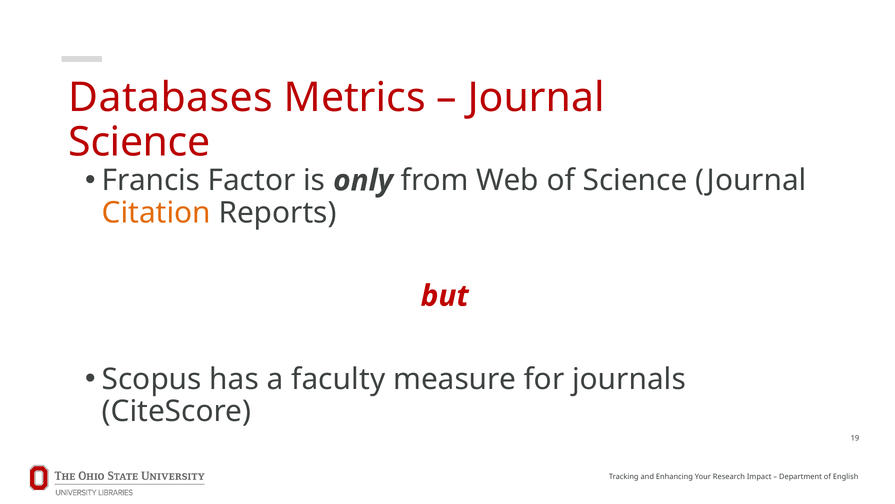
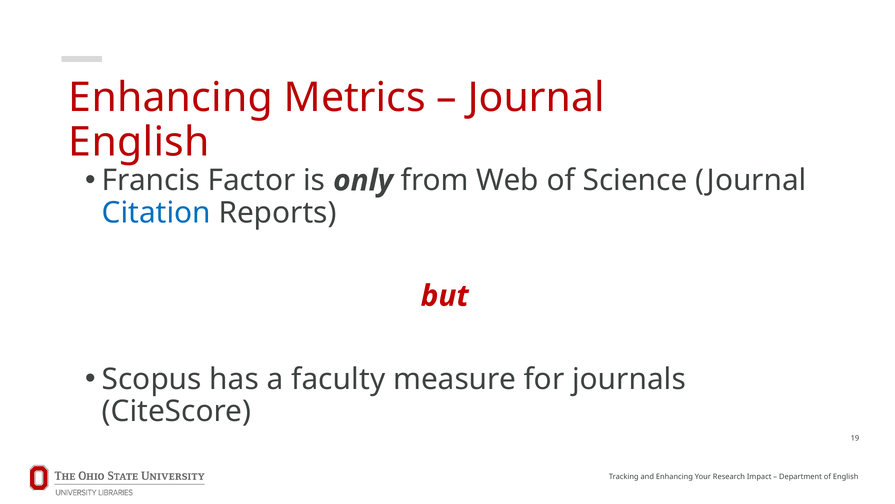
Databases at (171, 98): Databases -> Enhancing
Science at (139, 142): Science -> English
Citation colour: orange -> blue
